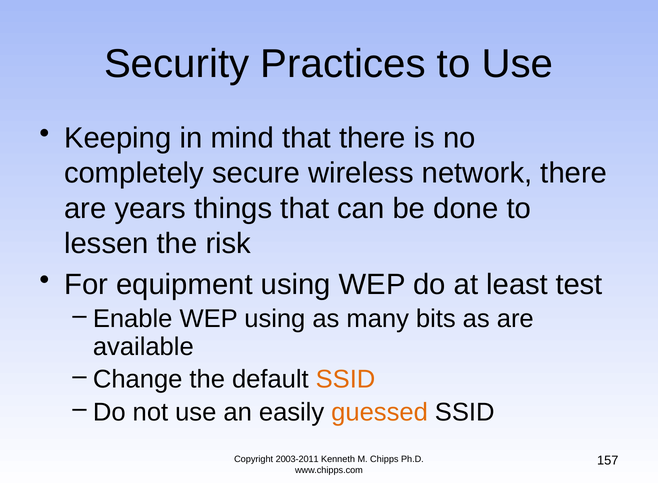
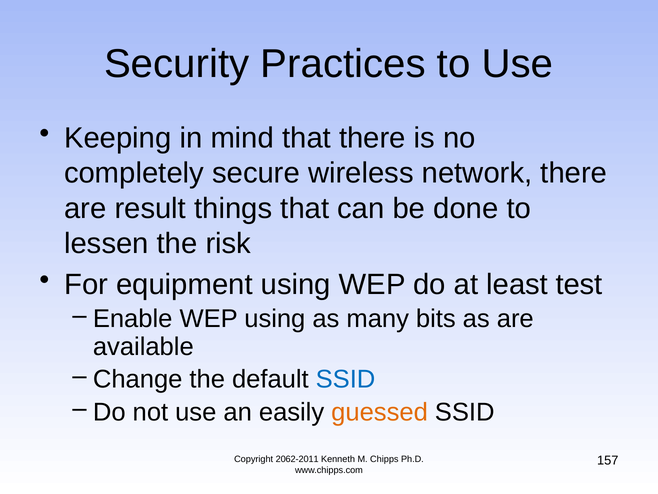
years: years -> result
SSID at (346, 379) colour: orange -> blue
2003-2011: 2003-2011 -> 2062-2011
